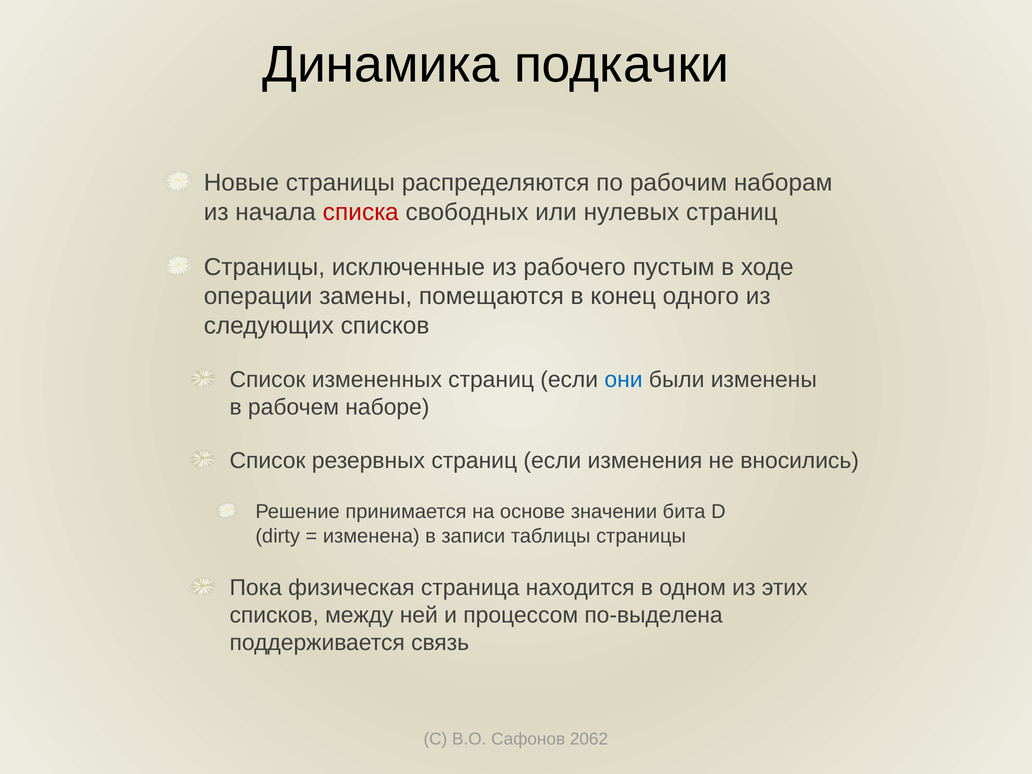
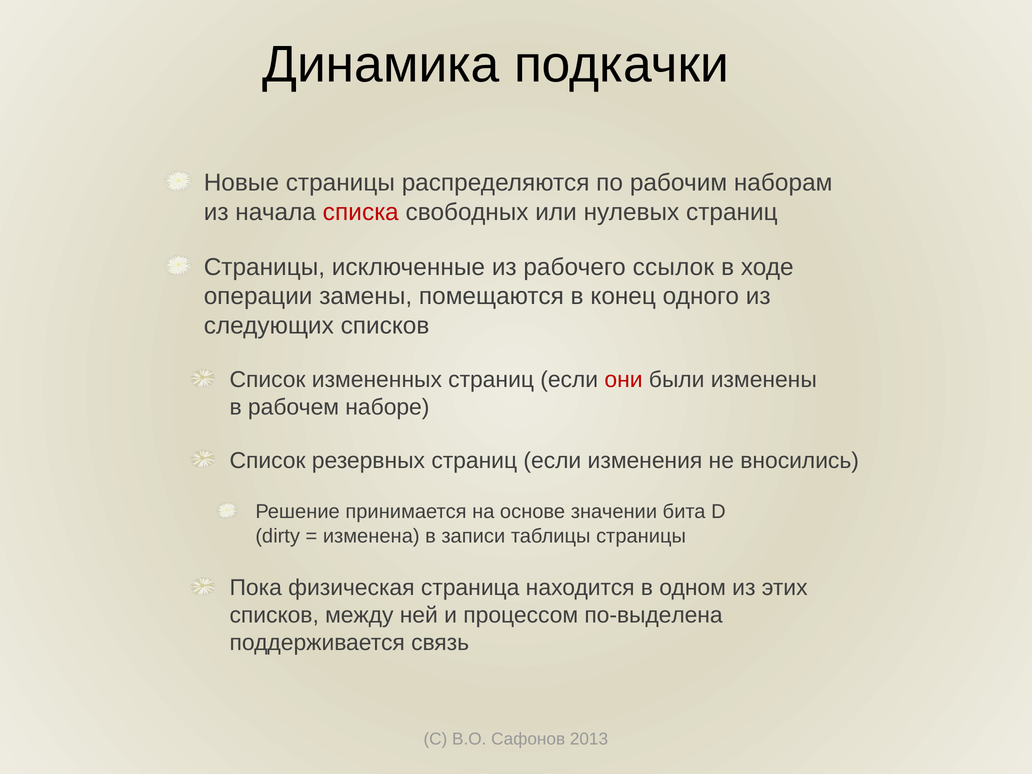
пустым: пустым -> ссылок
они colour: blue -> red
2062: 2062 -> 2013
